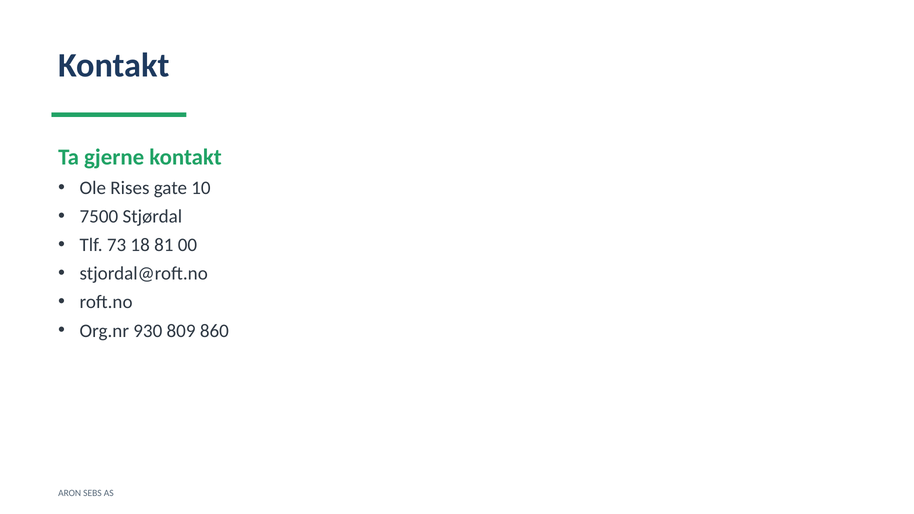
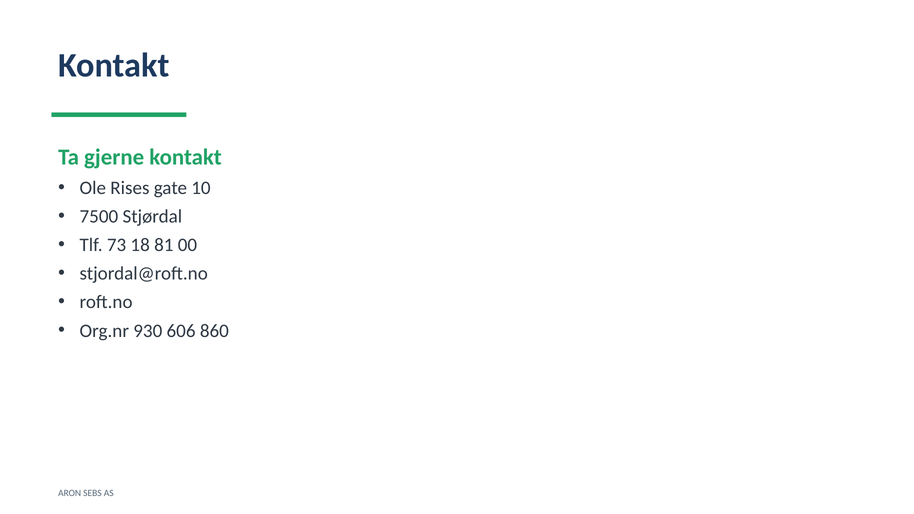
809: 809 -> 606
